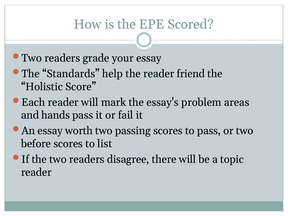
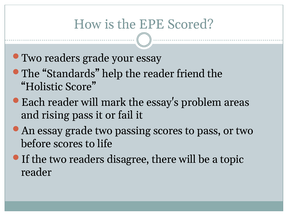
hands: hands -> rising
essay worth: worth -> grade
list: list -> life
